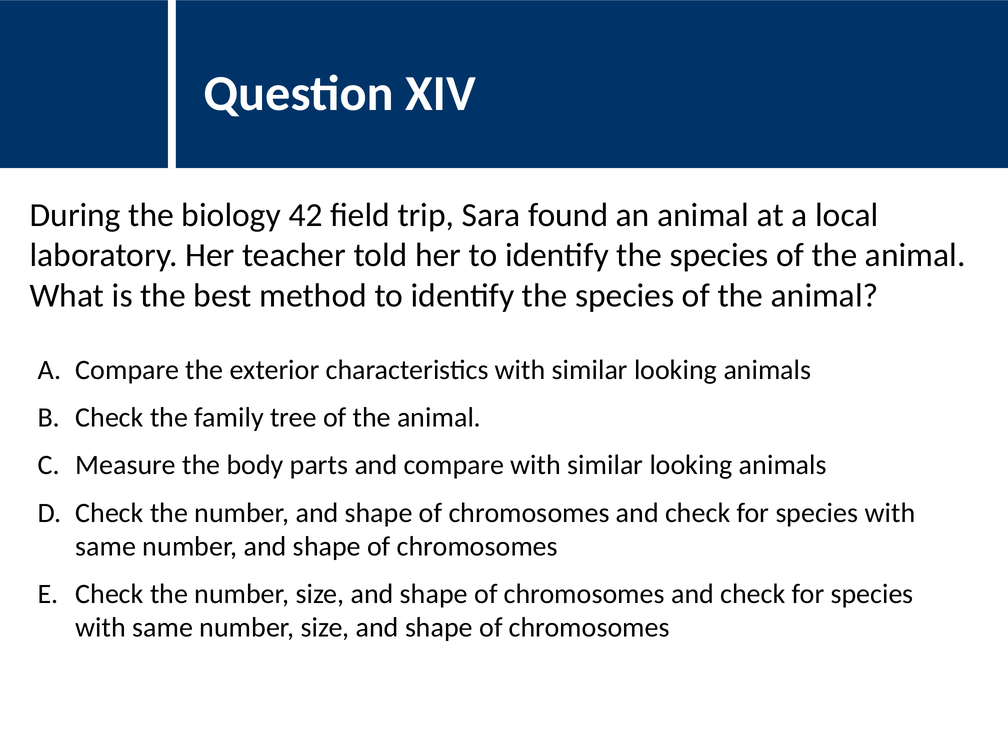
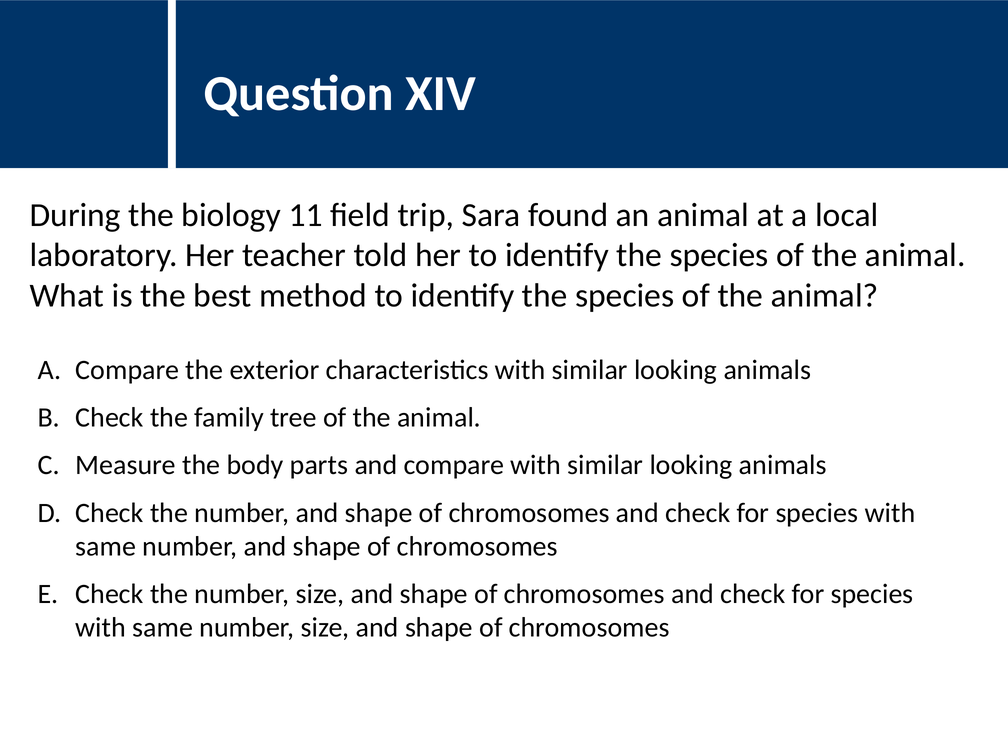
42: 42 -> 11
